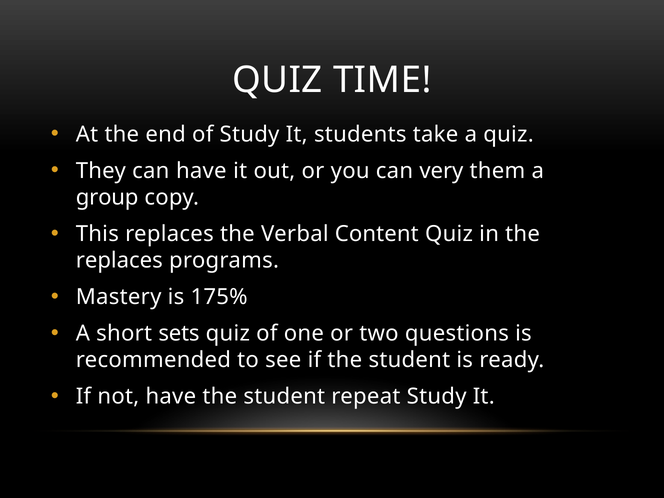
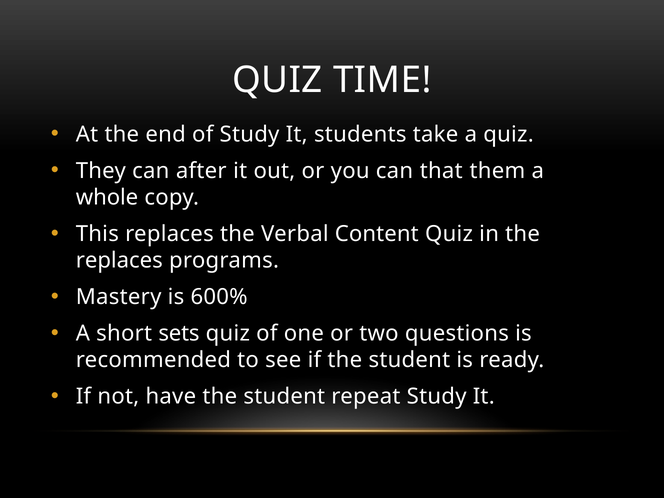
can have: have -> after
very: very -> that
group: group -> whole
175%: 175% -> 600%
